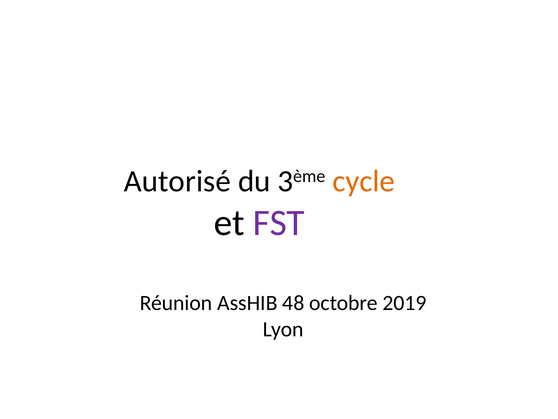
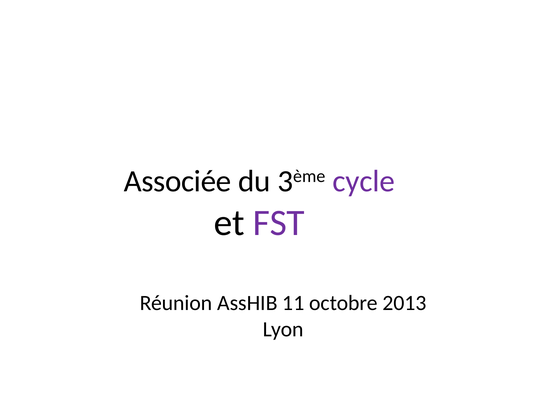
Autorisé: Autorisé -> Associée
cycle colour: orange -> purple
48: 48 -> 11
2019: 2019 -> 2013
